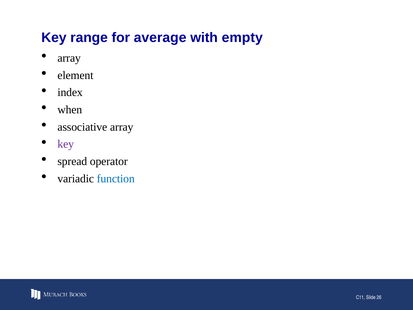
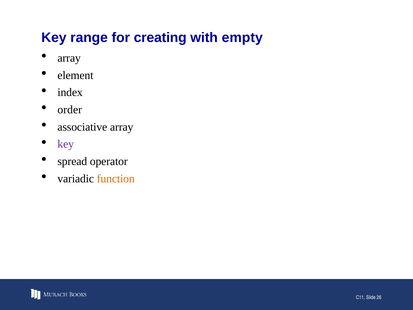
average: average -> creating
when: when -> order
function colour: blue -> orange
